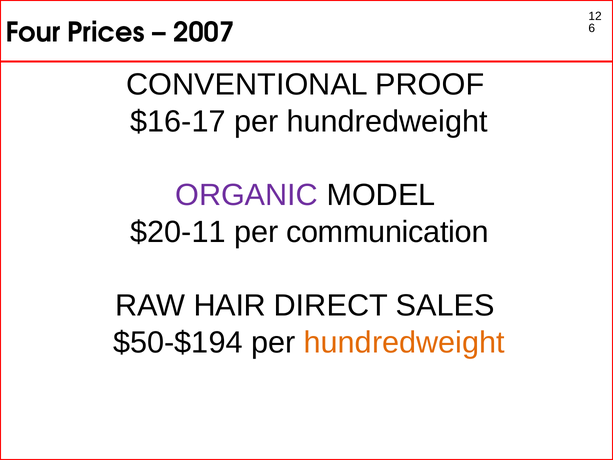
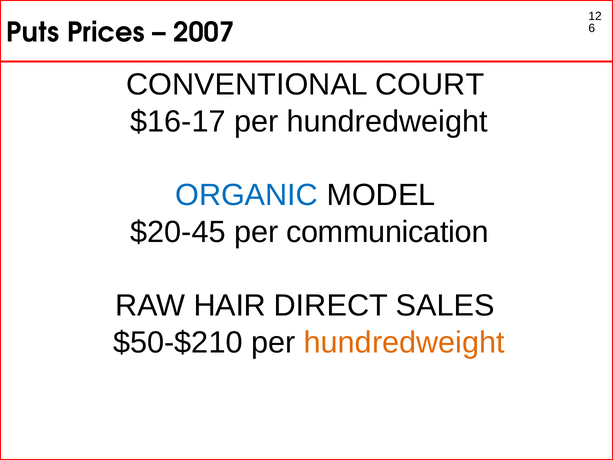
Four: Four -> Puts
PROOF: PROOF -> COURT
ORGANIC colour: purple -> blue
$20-11: $20-11 -> $20-45
$50-$194: $50-$194 -> $50-$210
